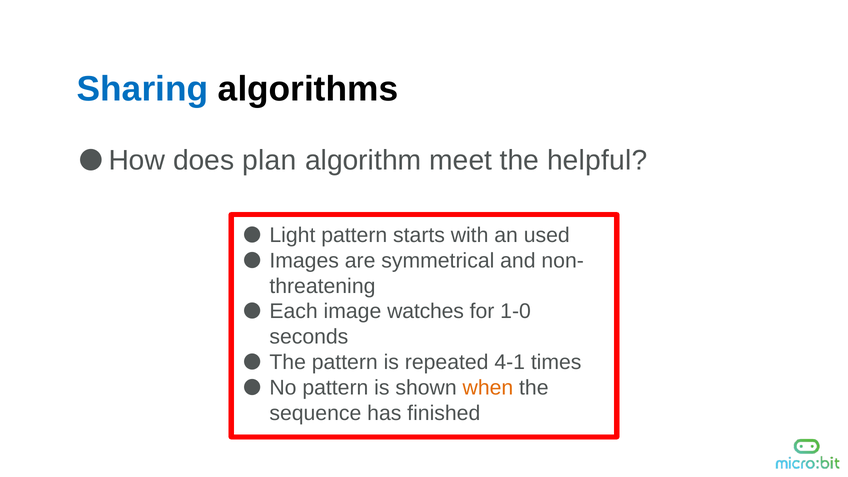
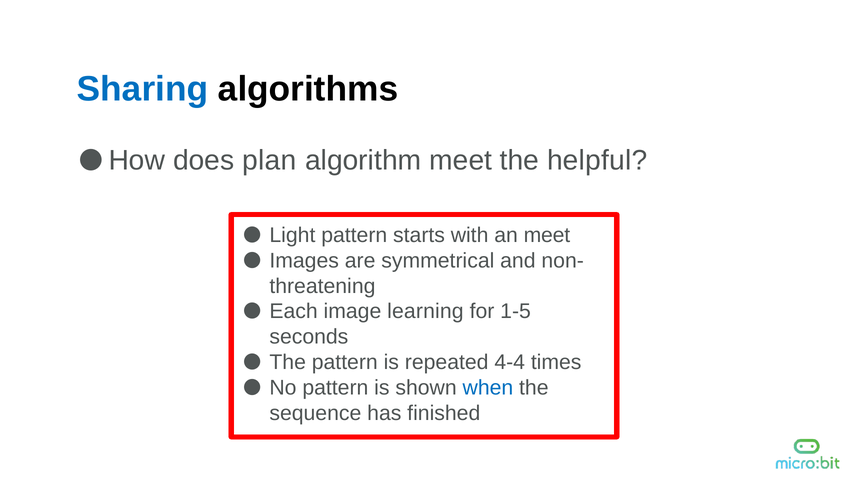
an used: used -> meet
watches: watches -> learning
1-0: 1-0 -> 1-5
4-1: 4-1 -> 4-4
when colour: orange -> blue
